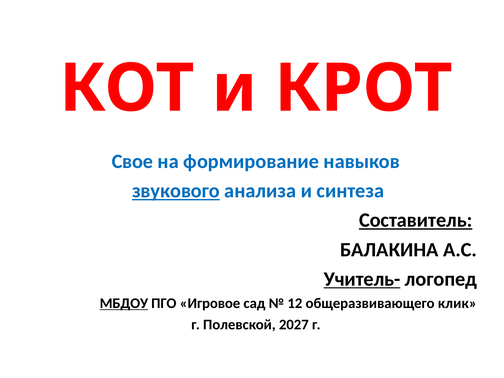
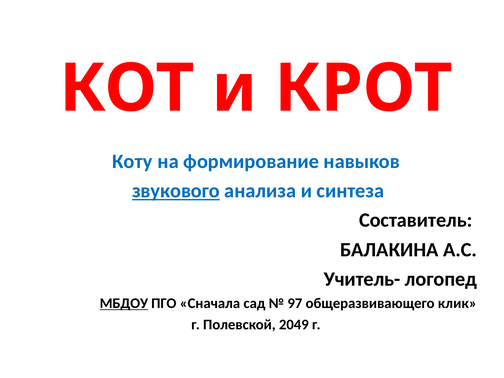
Свое: Свое -> Коту
Составитель underline: present -> none
Учитель- underline: present -> none
Игровое: Игровое -> Сначала
12: 12 -> 97
2027: 2027 -> 2049
